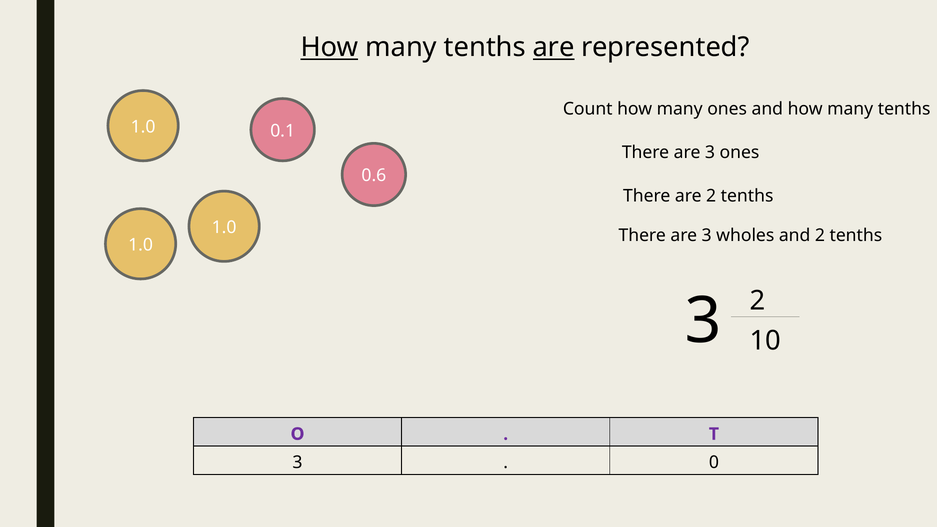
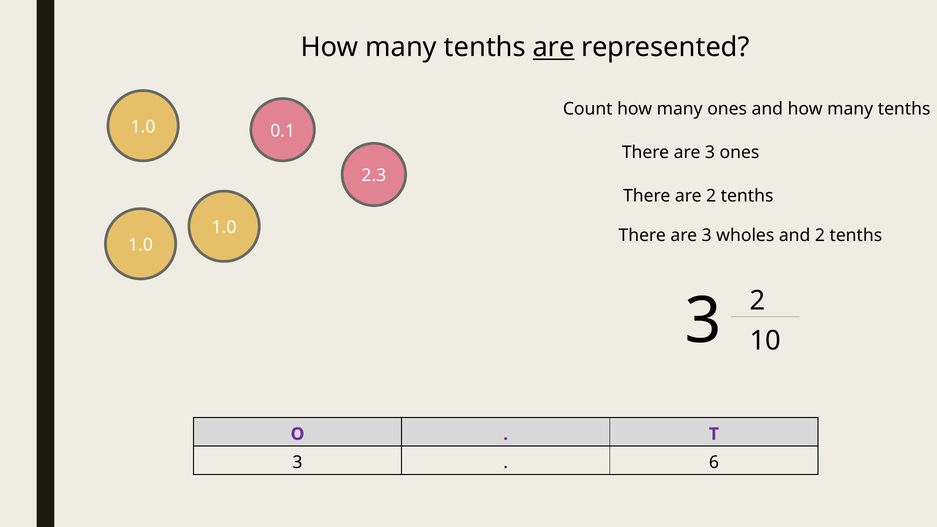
How at (329, 47) underline: present -> none
0.6: 0.6 -> 2.3
0: 0 -> 6
